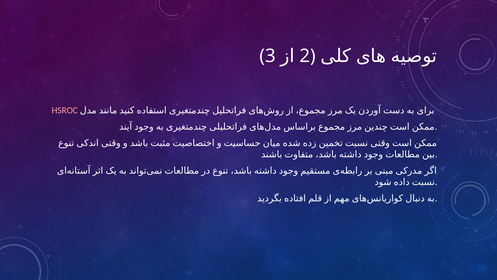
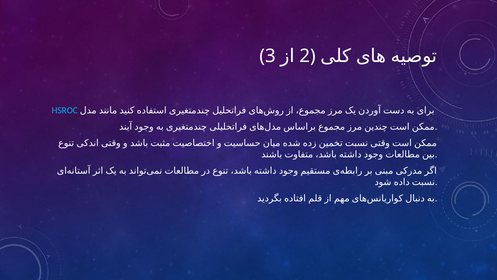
HSROC colour: pink -> light blue
